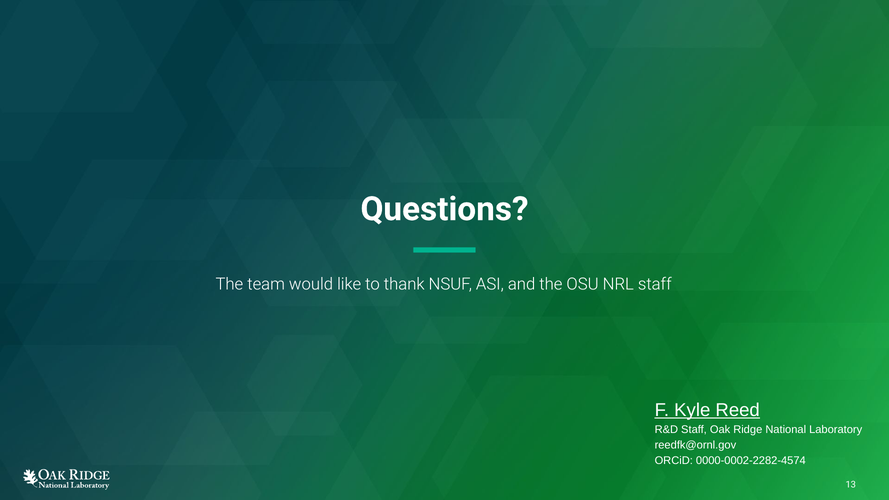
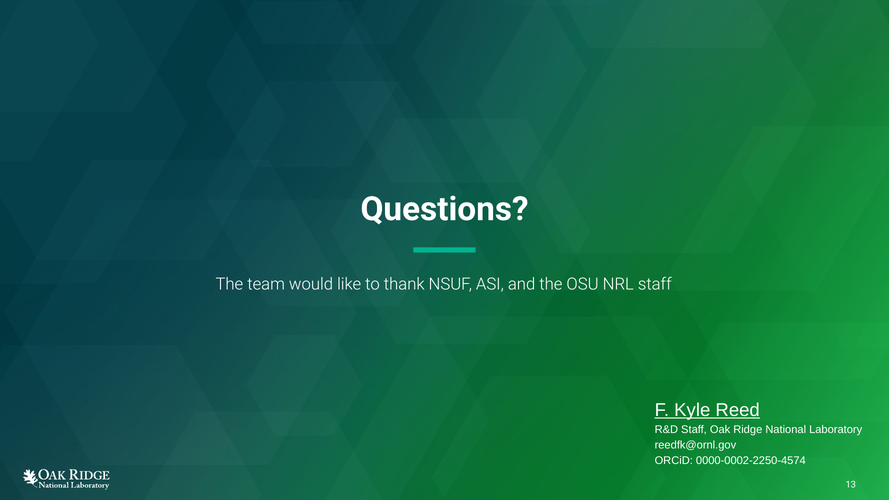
0000-0002-2282-4574: 0000-0002-2282-4574 -> 0000-0002-2250-4574
